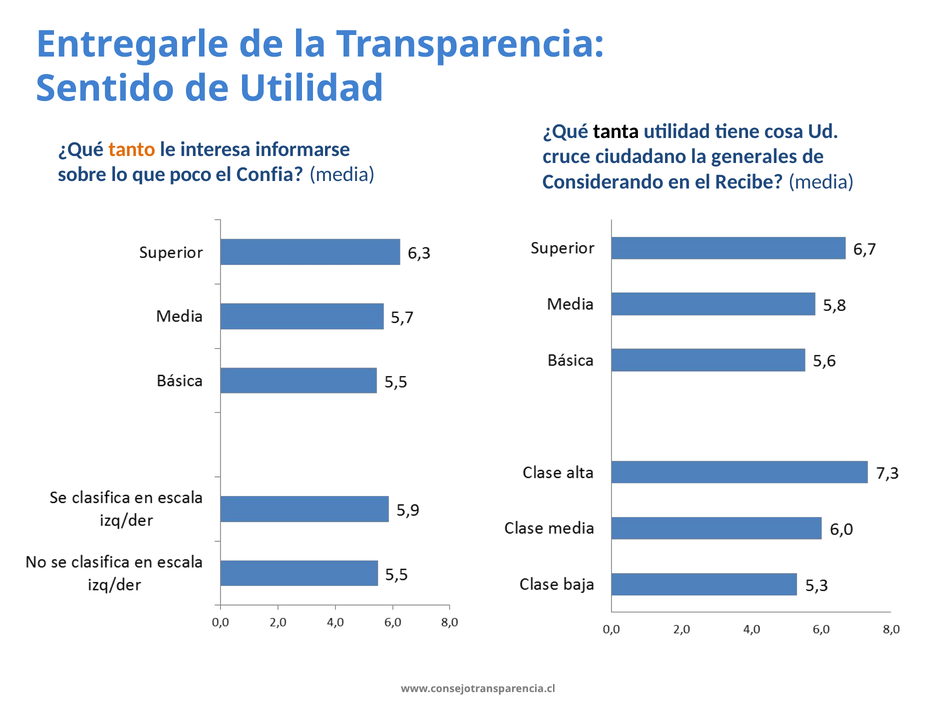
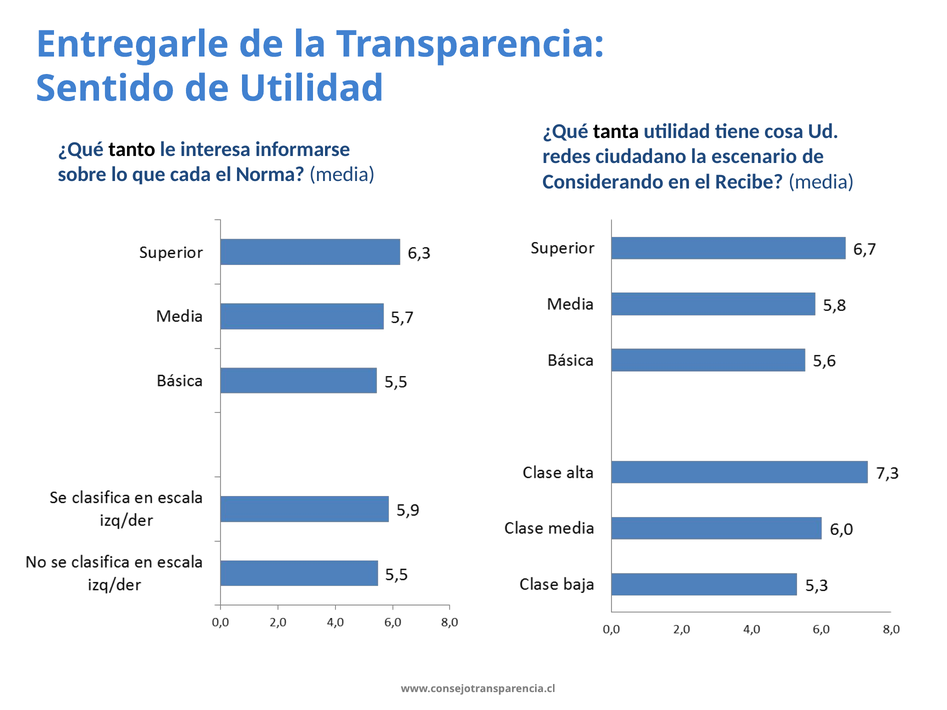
tanto colour: orange -> black
cruce: cruce -> redes
generales: generales -> escenario
poco: poco -> cada
Confia: Confia -> Norma
